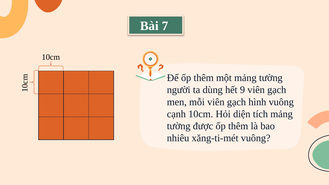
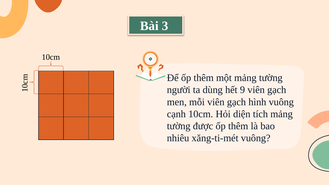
7: 7 -> 3
